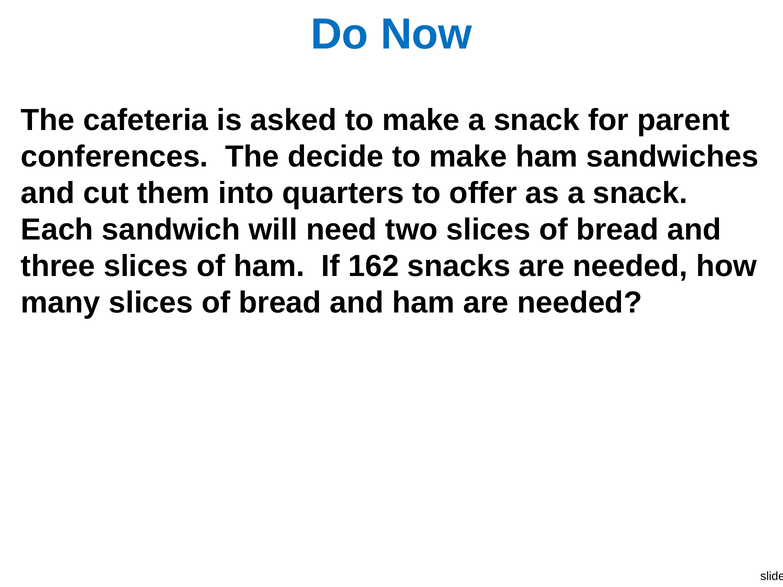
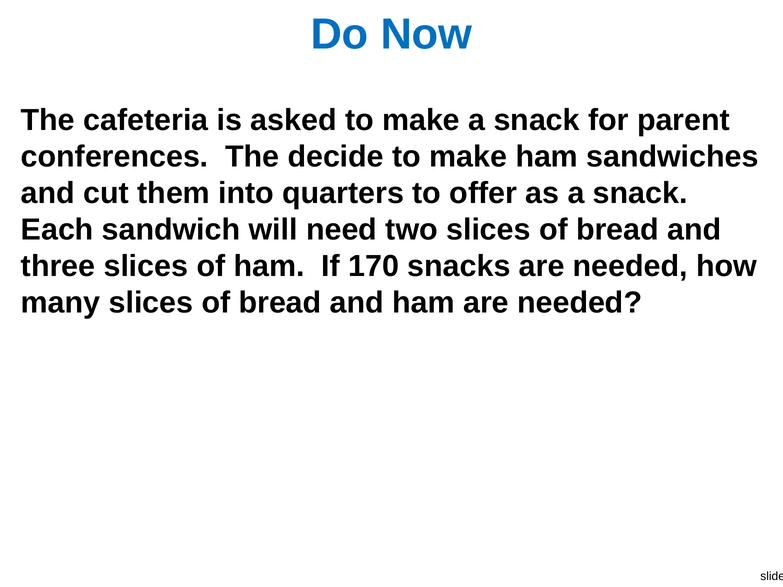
162: 162 -> 170
